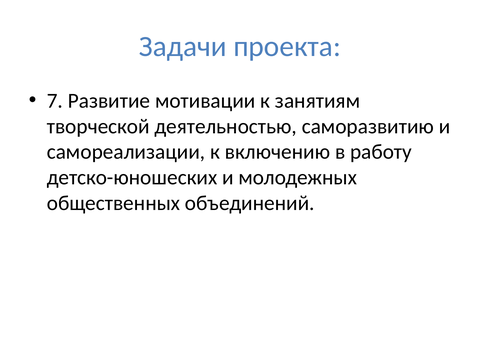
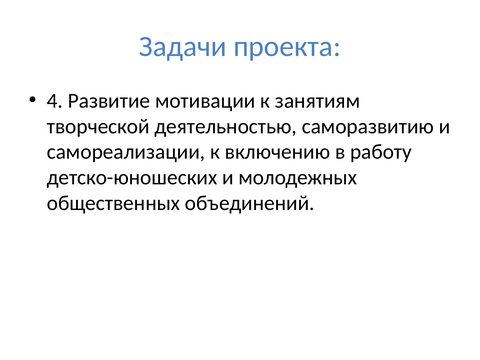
7: 7 -> 4
